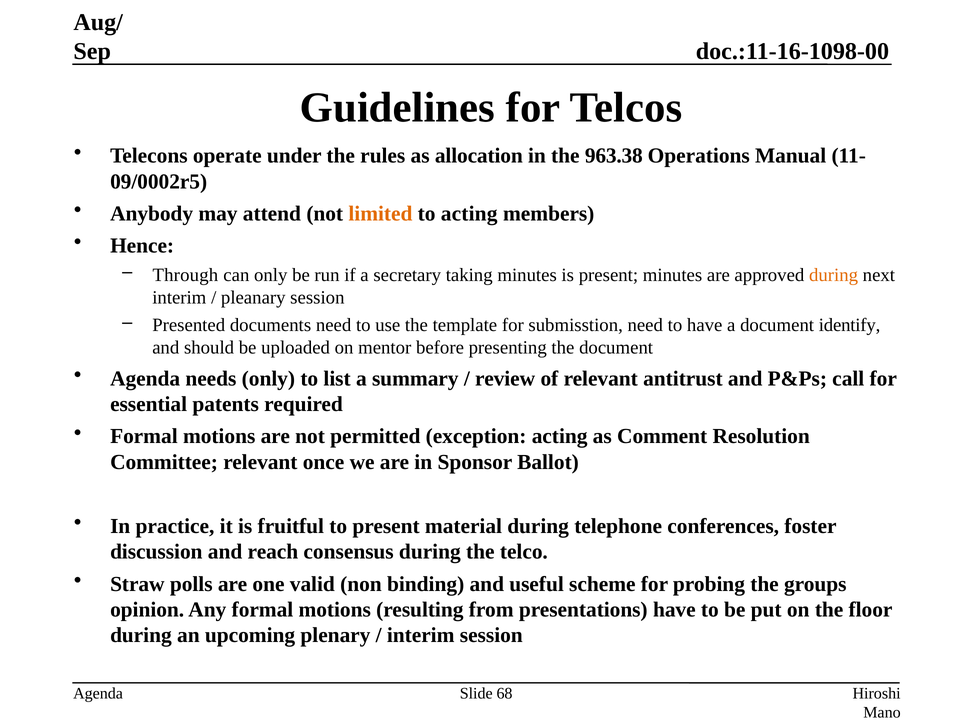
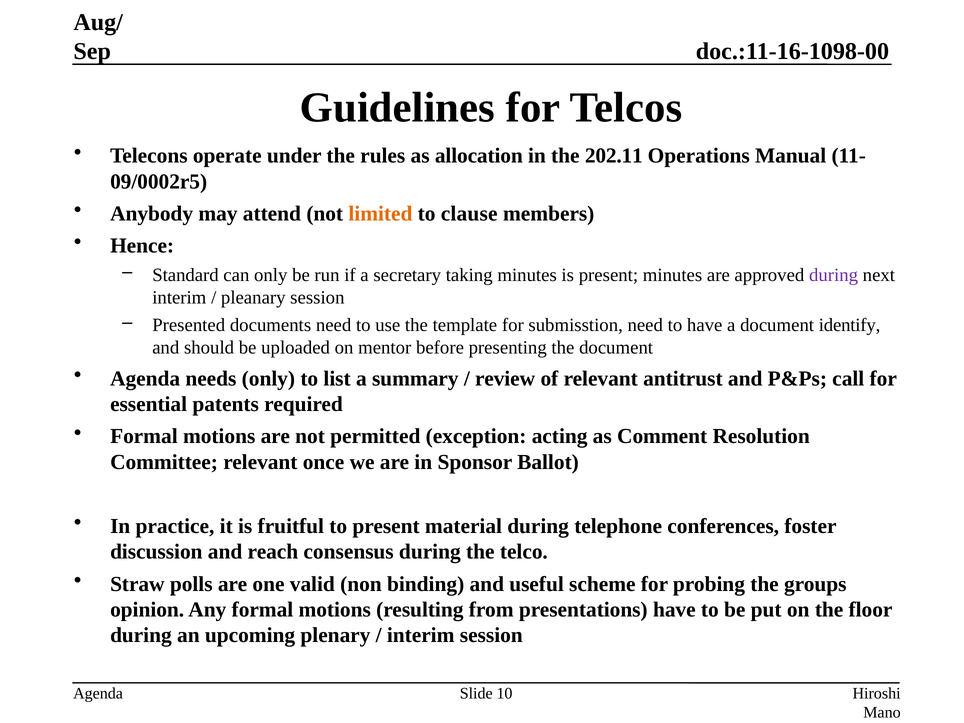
963.38: 963.38 -> 202.11
to acting: acting -> clause
Through: Through -> Standard
during at (834, 275) colour: orange -> purple
68: 68 -> 10
